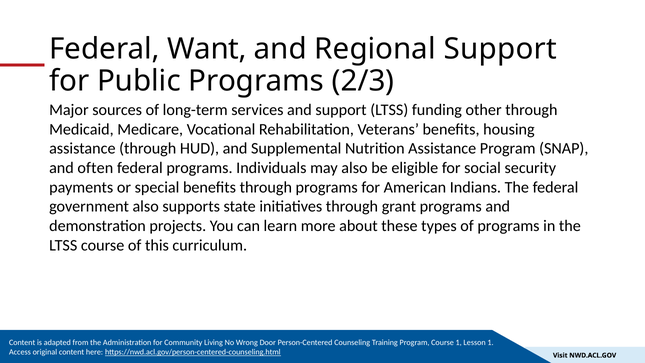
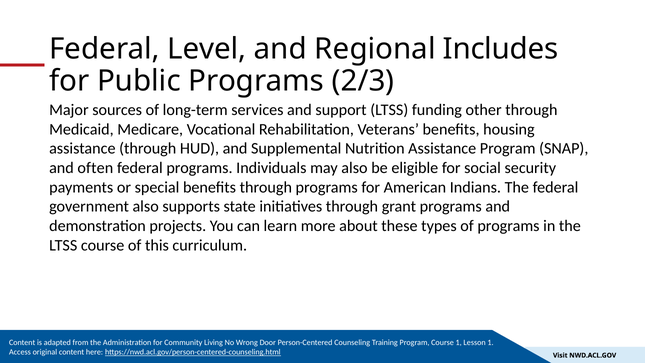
Want: Want -> Level
Regional Support: Support -> Includes
